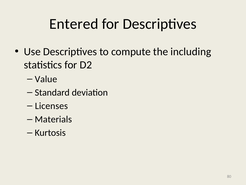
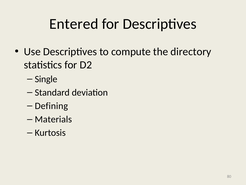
including: including -> directory
Value: Value -> Single
Licenses: Licenses -> Defining
